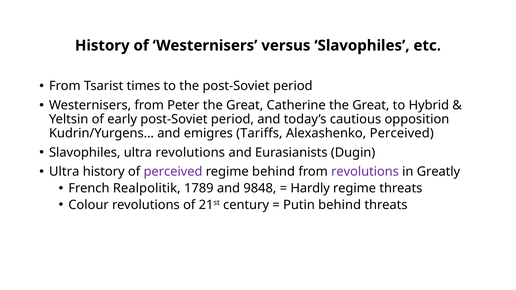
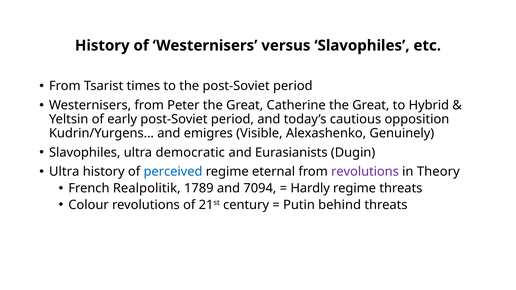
Tariffs: Tariffs -> Visible
Alexashenko Perceived: Perceived -> Genuinely
ultra revolutions: revolutions -> democratic
perceived at (173, 172) colour: purple -> blue
regime behind: behind -> eternal
Greatly: Greatly -> Theory
9848: 9848 -> 7094
